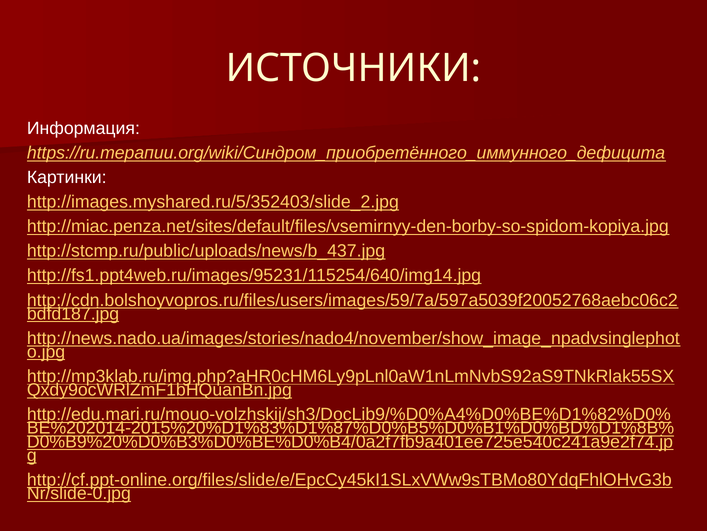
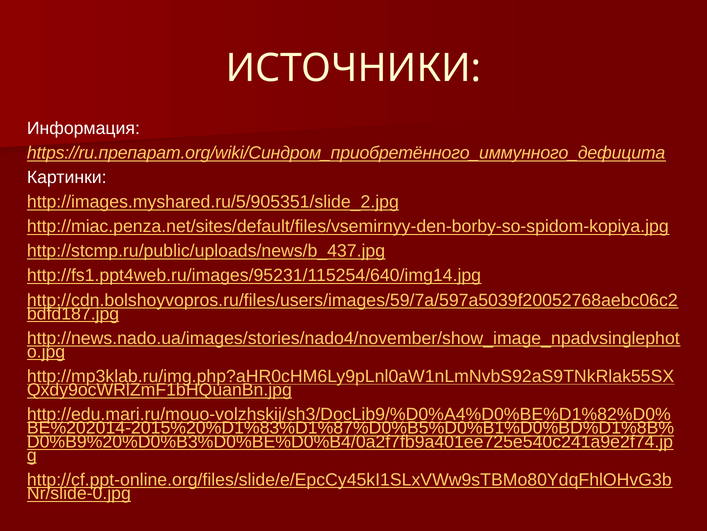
https://ru.терапии.org/wiki/Синдром_приобретённого_иммунного_дефицита: https://ru.терапии.org/wiki/Синдром_приобретённого_иммунного_дефицита -> https://ru.препарат.org/wiki/Синдром_приобретённого_иммунного_дефицита
http://images.myshared.ru/5/352403/slide_2.jpg: http://images.myshared.ru/5/352403/slide_2.jpg -> http://images.myshared.ru/5/905351/slide_2.jpg
